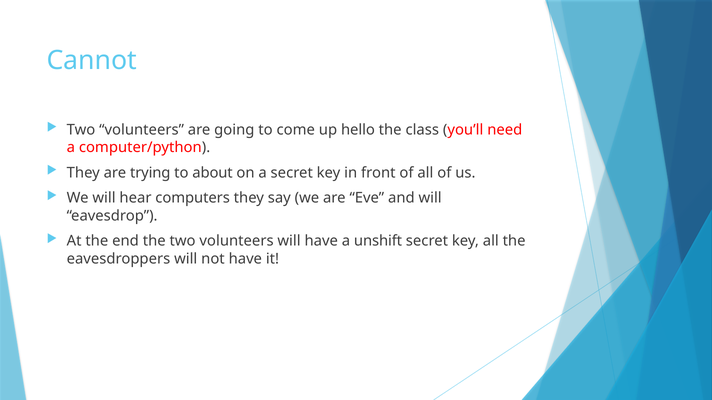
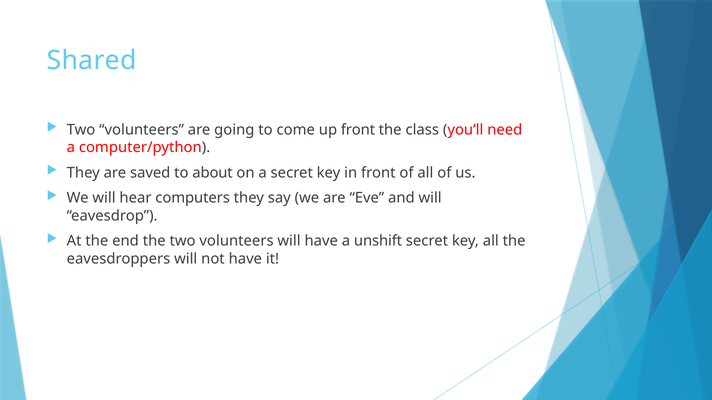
Cannot: Cannot -> Shared
up hello: hello -> front
trying: trying -> saved
